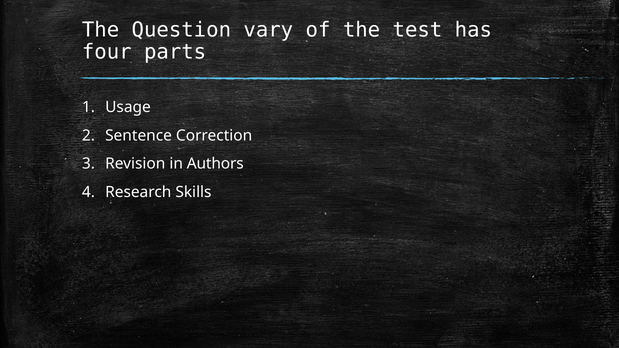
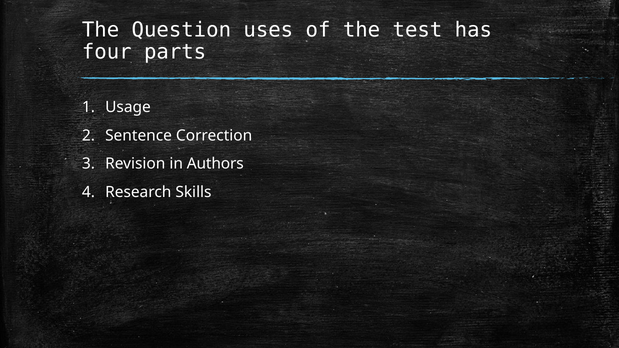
vary: vary -> uses
